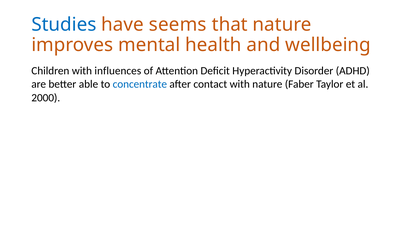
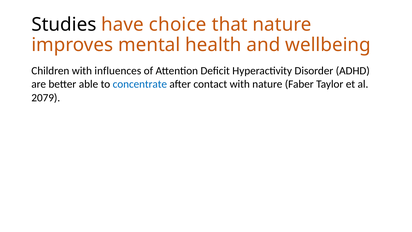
Studies colour: blue -> black
seems: seems -> choice
2000: 2000 -> 2079
